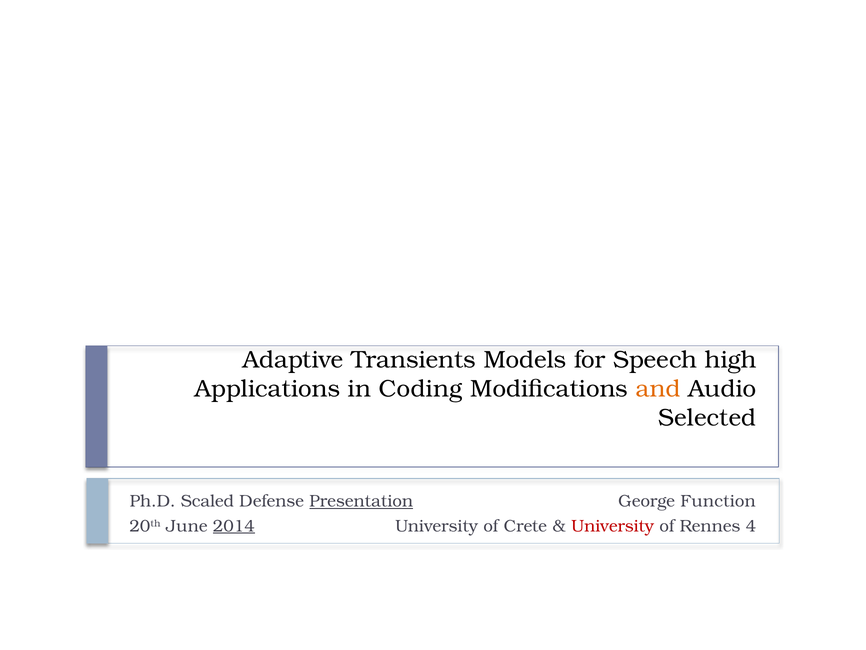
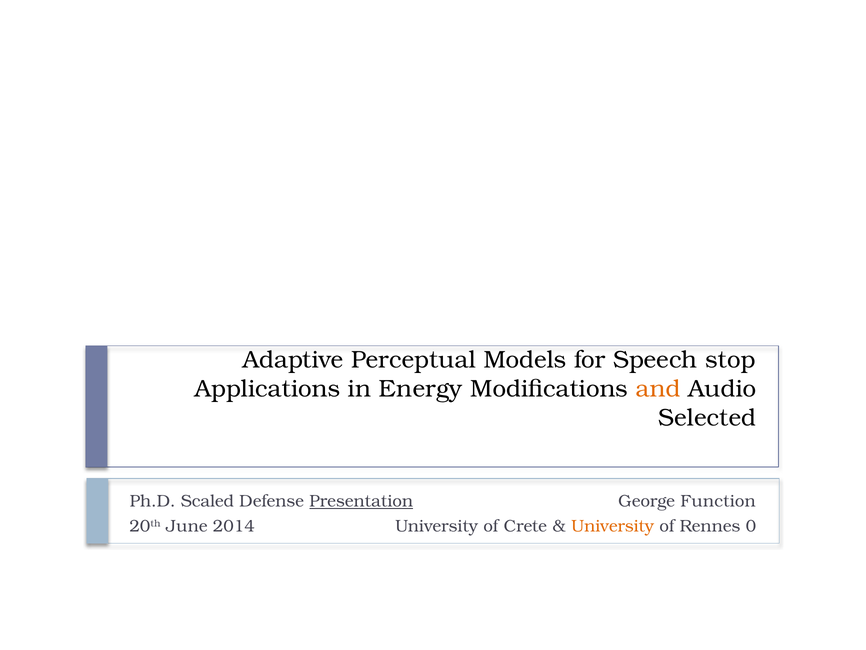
Transients: Transients -> Perceptual
high: high -> stop
Coding: Coding -> Energy
2014 underline: present -> none
University at (613, 526) colour: red -> orange
4: 4 -> 0
